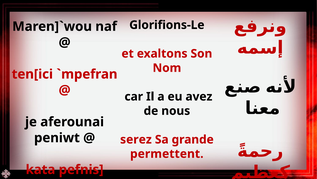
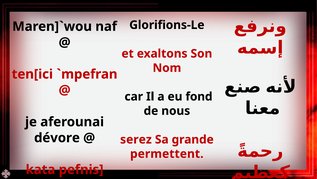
avez: avez -> fond
peniwt: peniwt -> dévore
